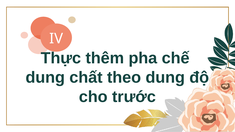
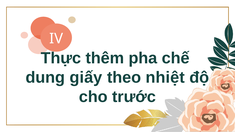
chất: chất -> giấy
theo dung: dung -> nhiệt
